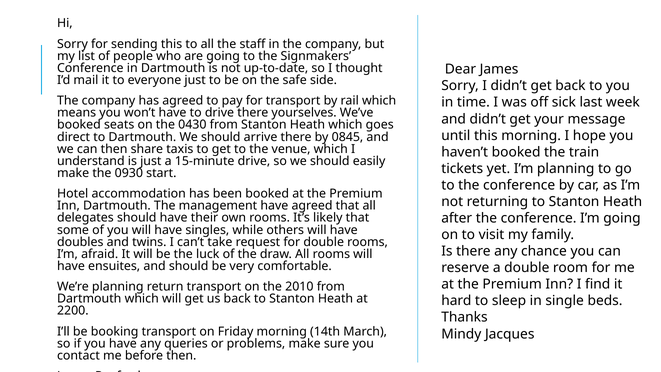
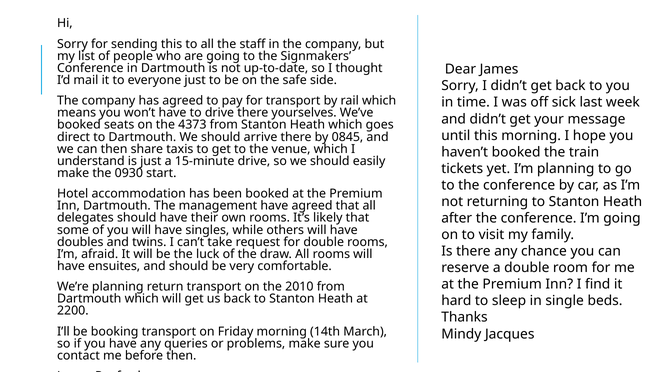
0430: 0430 -> 4373
